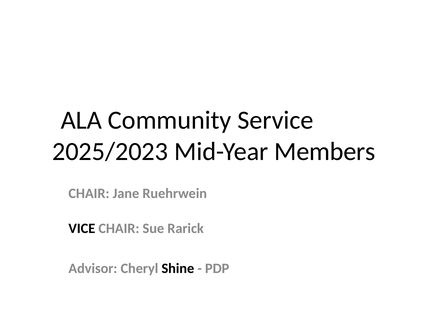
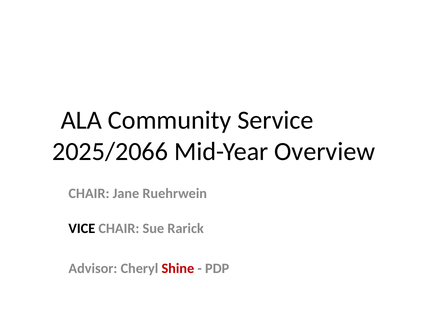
2025/2023: 2025/2023 -> 2025/2066
Members: Members -> Overview
Shine colour: black -> red
